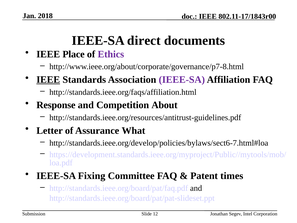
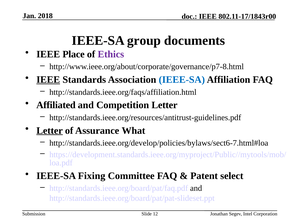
direct: direct -> group
IEEE-SA at (182, 80) colour: purple -> blue
Response: Response -> Affiliated
Competition About: About -> Letter
Letter at (50, 130) underline: none -> present
times: times -> select
